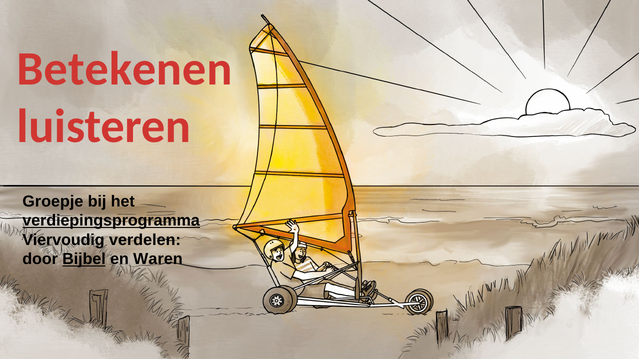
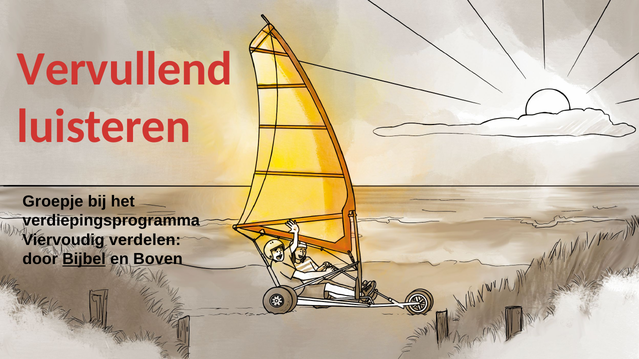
Betekenen: Betekenen -> Vervullend
verdiepingsprogramma underline: present -> none
Waren: Waren -> Boven
